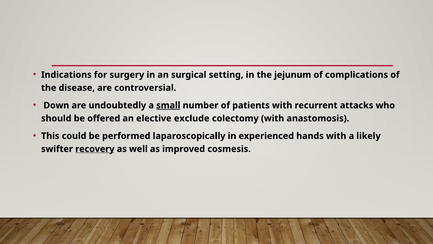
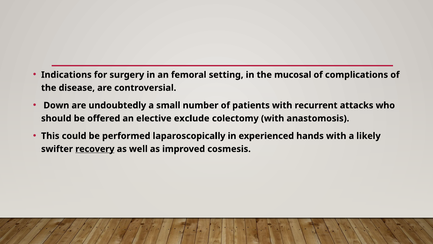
surgical: surgical -> femoral
jejunum: jejunum -> mucosal
small underline: present -> none
